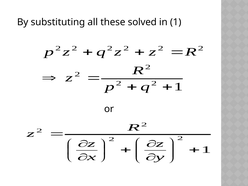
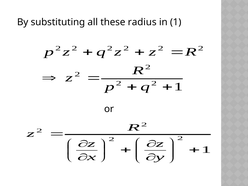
solved: solved -> radius
